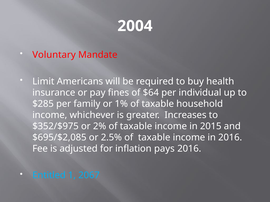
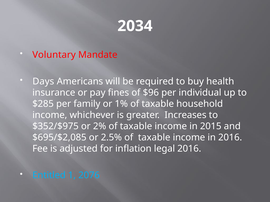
2004: 2004 -> 2034
Limit: Limit -> Days
$64: $64 -> $96
pays: pays -> legal
2067: 2067 -> 2076
